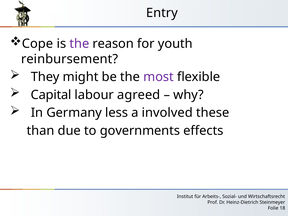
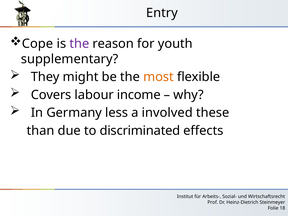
reinbursement: reinbursement -> supplementary
most colour: purple -> orange
Capital: Capital -> Covers
agreed: agreed -> income
governments: governments -> discriminated
